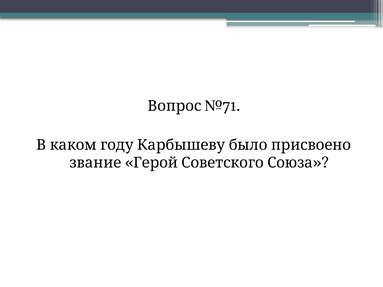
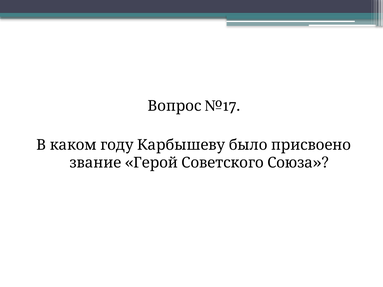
№71: №71 -> №17
